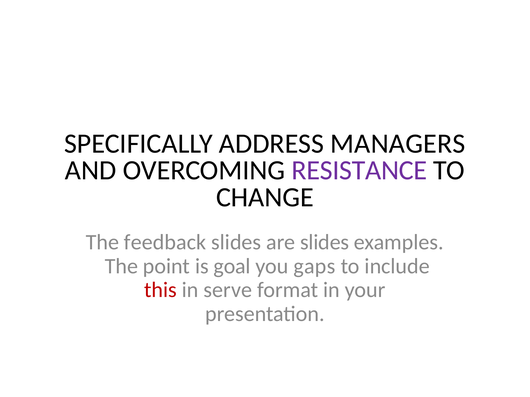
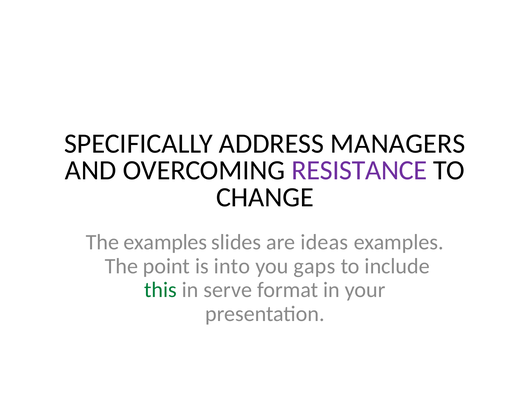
The feedback: feedback -> examples
are slides: slides -> ideas
goal: goal -> into
this colour: red -> green
